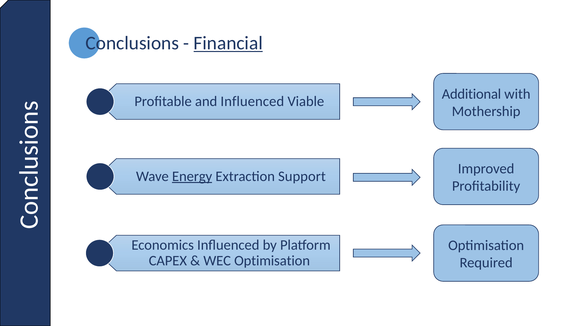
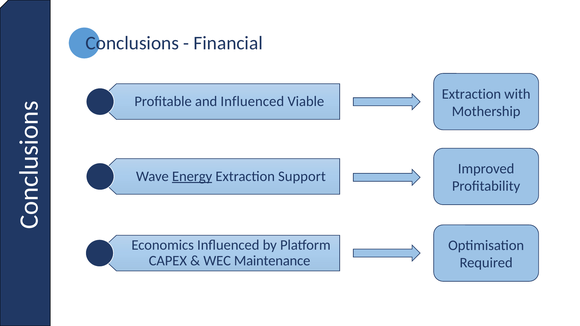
Financial underline: present -> none
Additional at (471, 94): Additional -> Extraction
WEC Optimisation: Optimisation -> Maintenance
